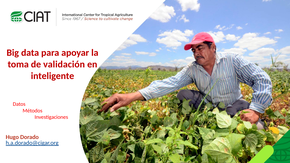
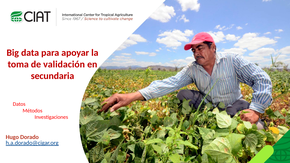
inteligente: inteligente -> secundaria
